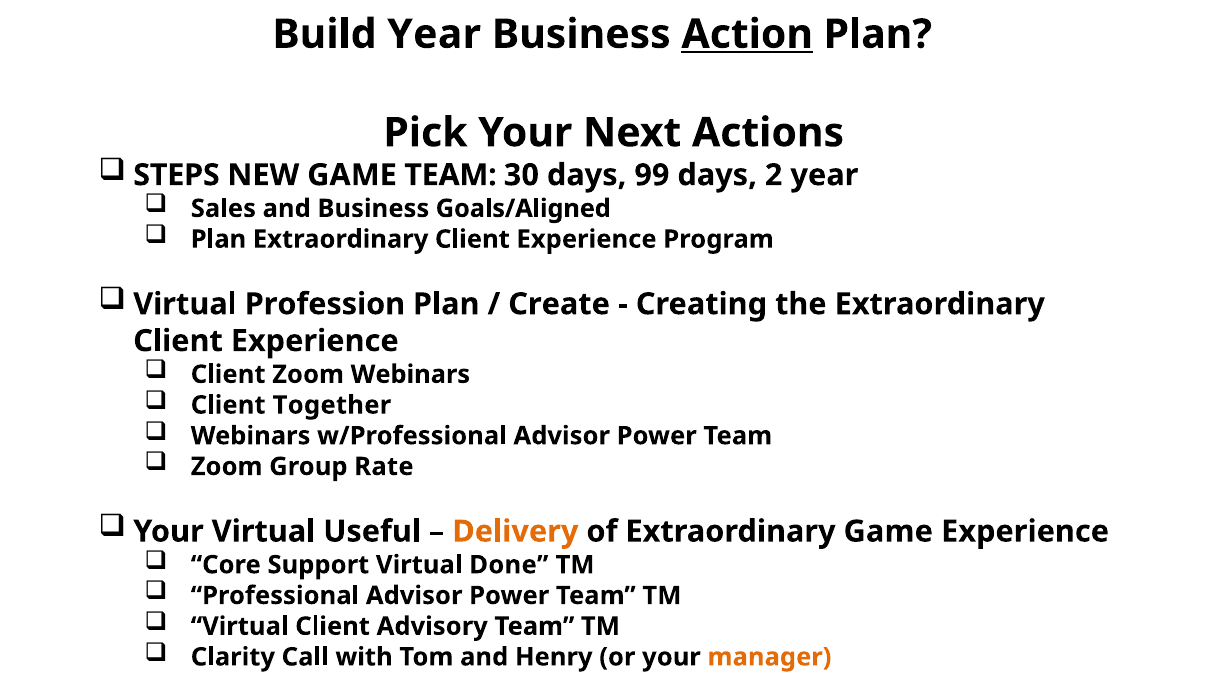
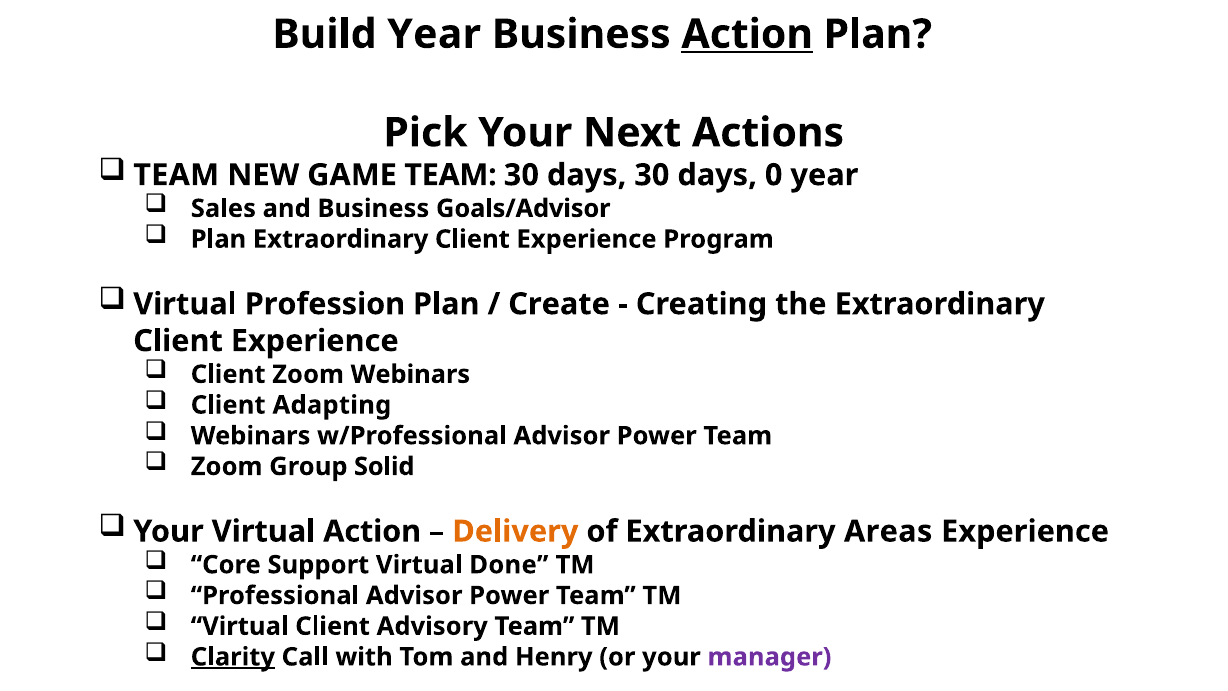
STEPS at (176, 175): STEPS -> TEAM
days 99: 99 -> 30
2: 2 -> 0
Goals/Aligned: Goals/Aligned -> Goals/Advisor
Together: Together -> Adapting
Rate: Rate -> Solid
Virtual Useful: Useful -> Action
Extraordinary Game: Game -> Areas
Clarity underline: none -> present
manager colour: orange -> purple
